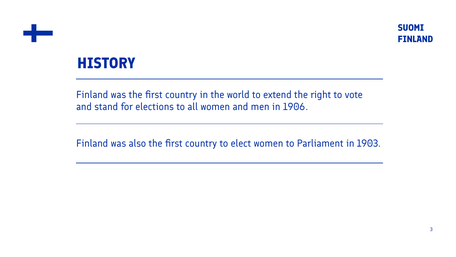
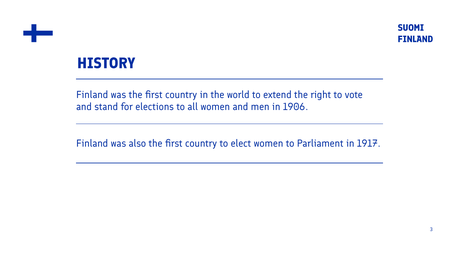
1903: 1903 -> 1917
